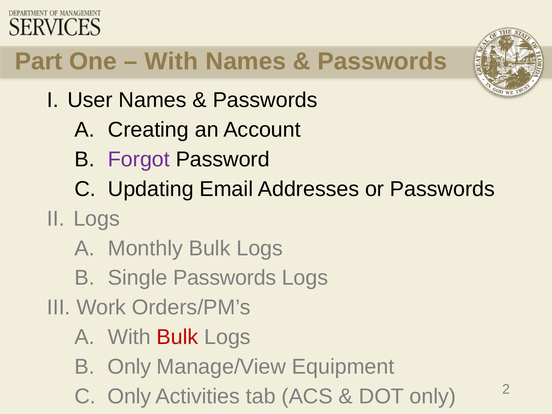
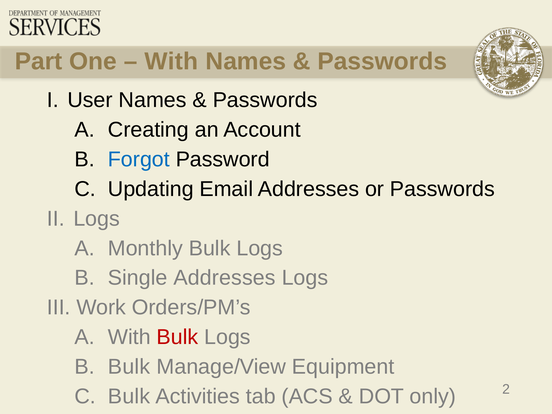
Forgot colour: purple -> blue
Single Passwords: Passwords -> Addresses
Only at (129, 367): Only -> Bulk
Only at (129, 396): Only -> Bulk
